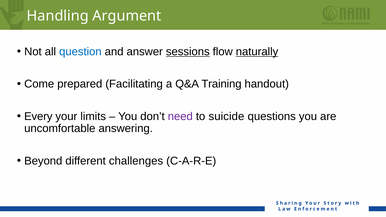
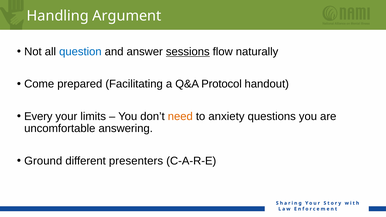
naturally underline: present -> none
Training: Training -> Protocol
need colour: purple -> orange
suicide: suicide -> anxiety
Beyond: Beyond -> Ground
challenges: challenges -> presenters
